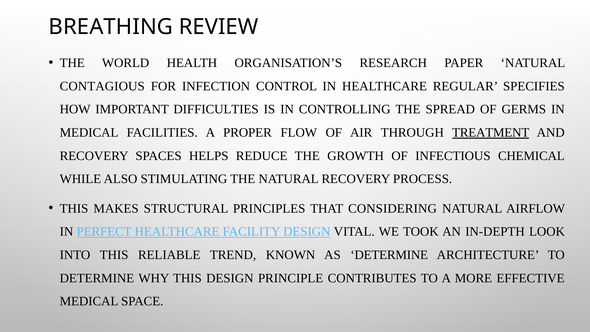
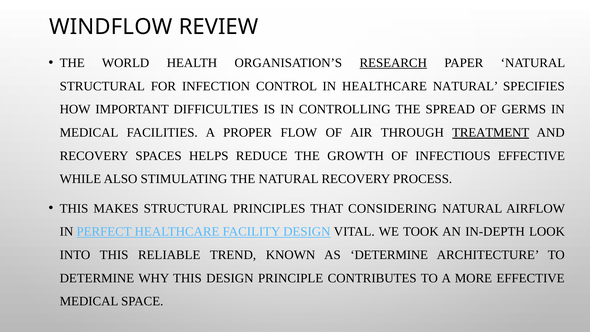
BREATHING: BREATHING -> WINDFLOW
RESEARCH underline: none -> present
CONTAGIOUS at (102, 86): CONTAGIOUS -> STRUCTURAL
HEALTHCARE REGULAR: REGULAR -> NATURAL
INFECTIOUS CHEMICAL: CHEMICAL -> EFFECTIVE
